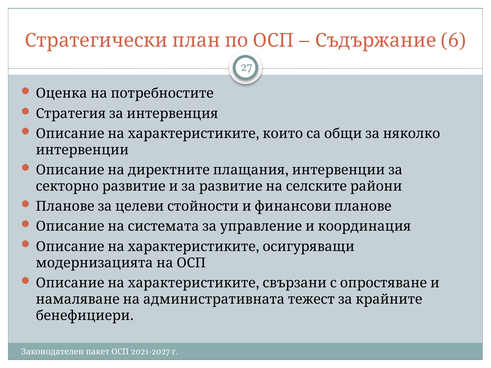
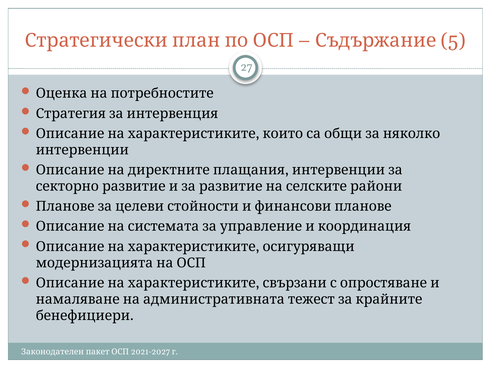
6: 6 -> 5
